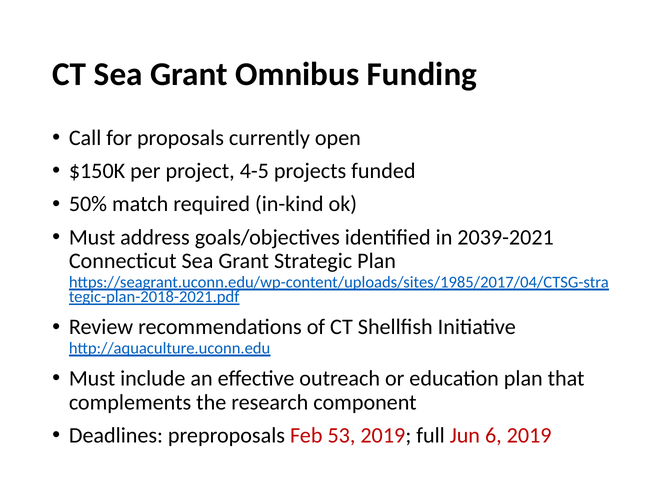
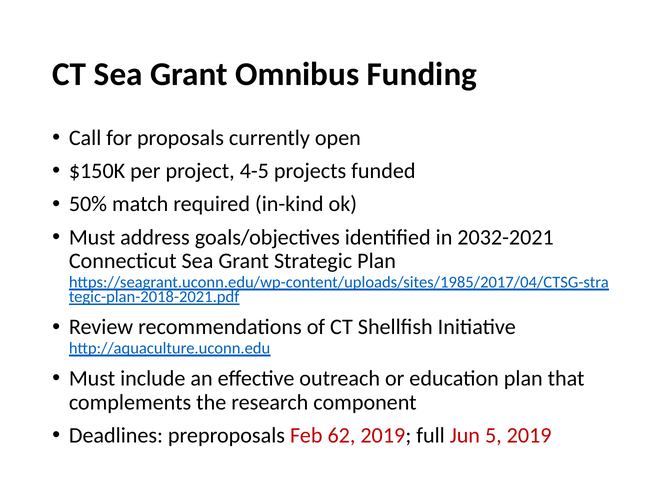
2039-2021: 2039-2021 -> 2032-2021
53: 53 -> 62
6: 6 -> 5
